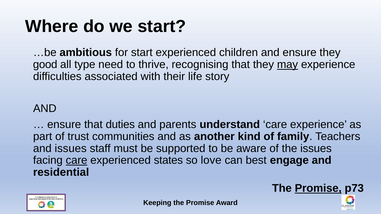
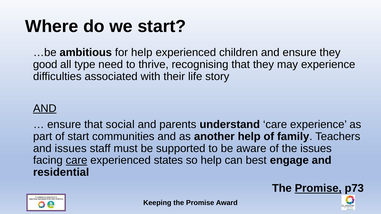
for start: start -> help
may underline: present -> none
AND at (45, 109) underline: none -> present
duties: duties -> social
of trust: trust -> start
another kind: kind -> help
so love: love -> help
